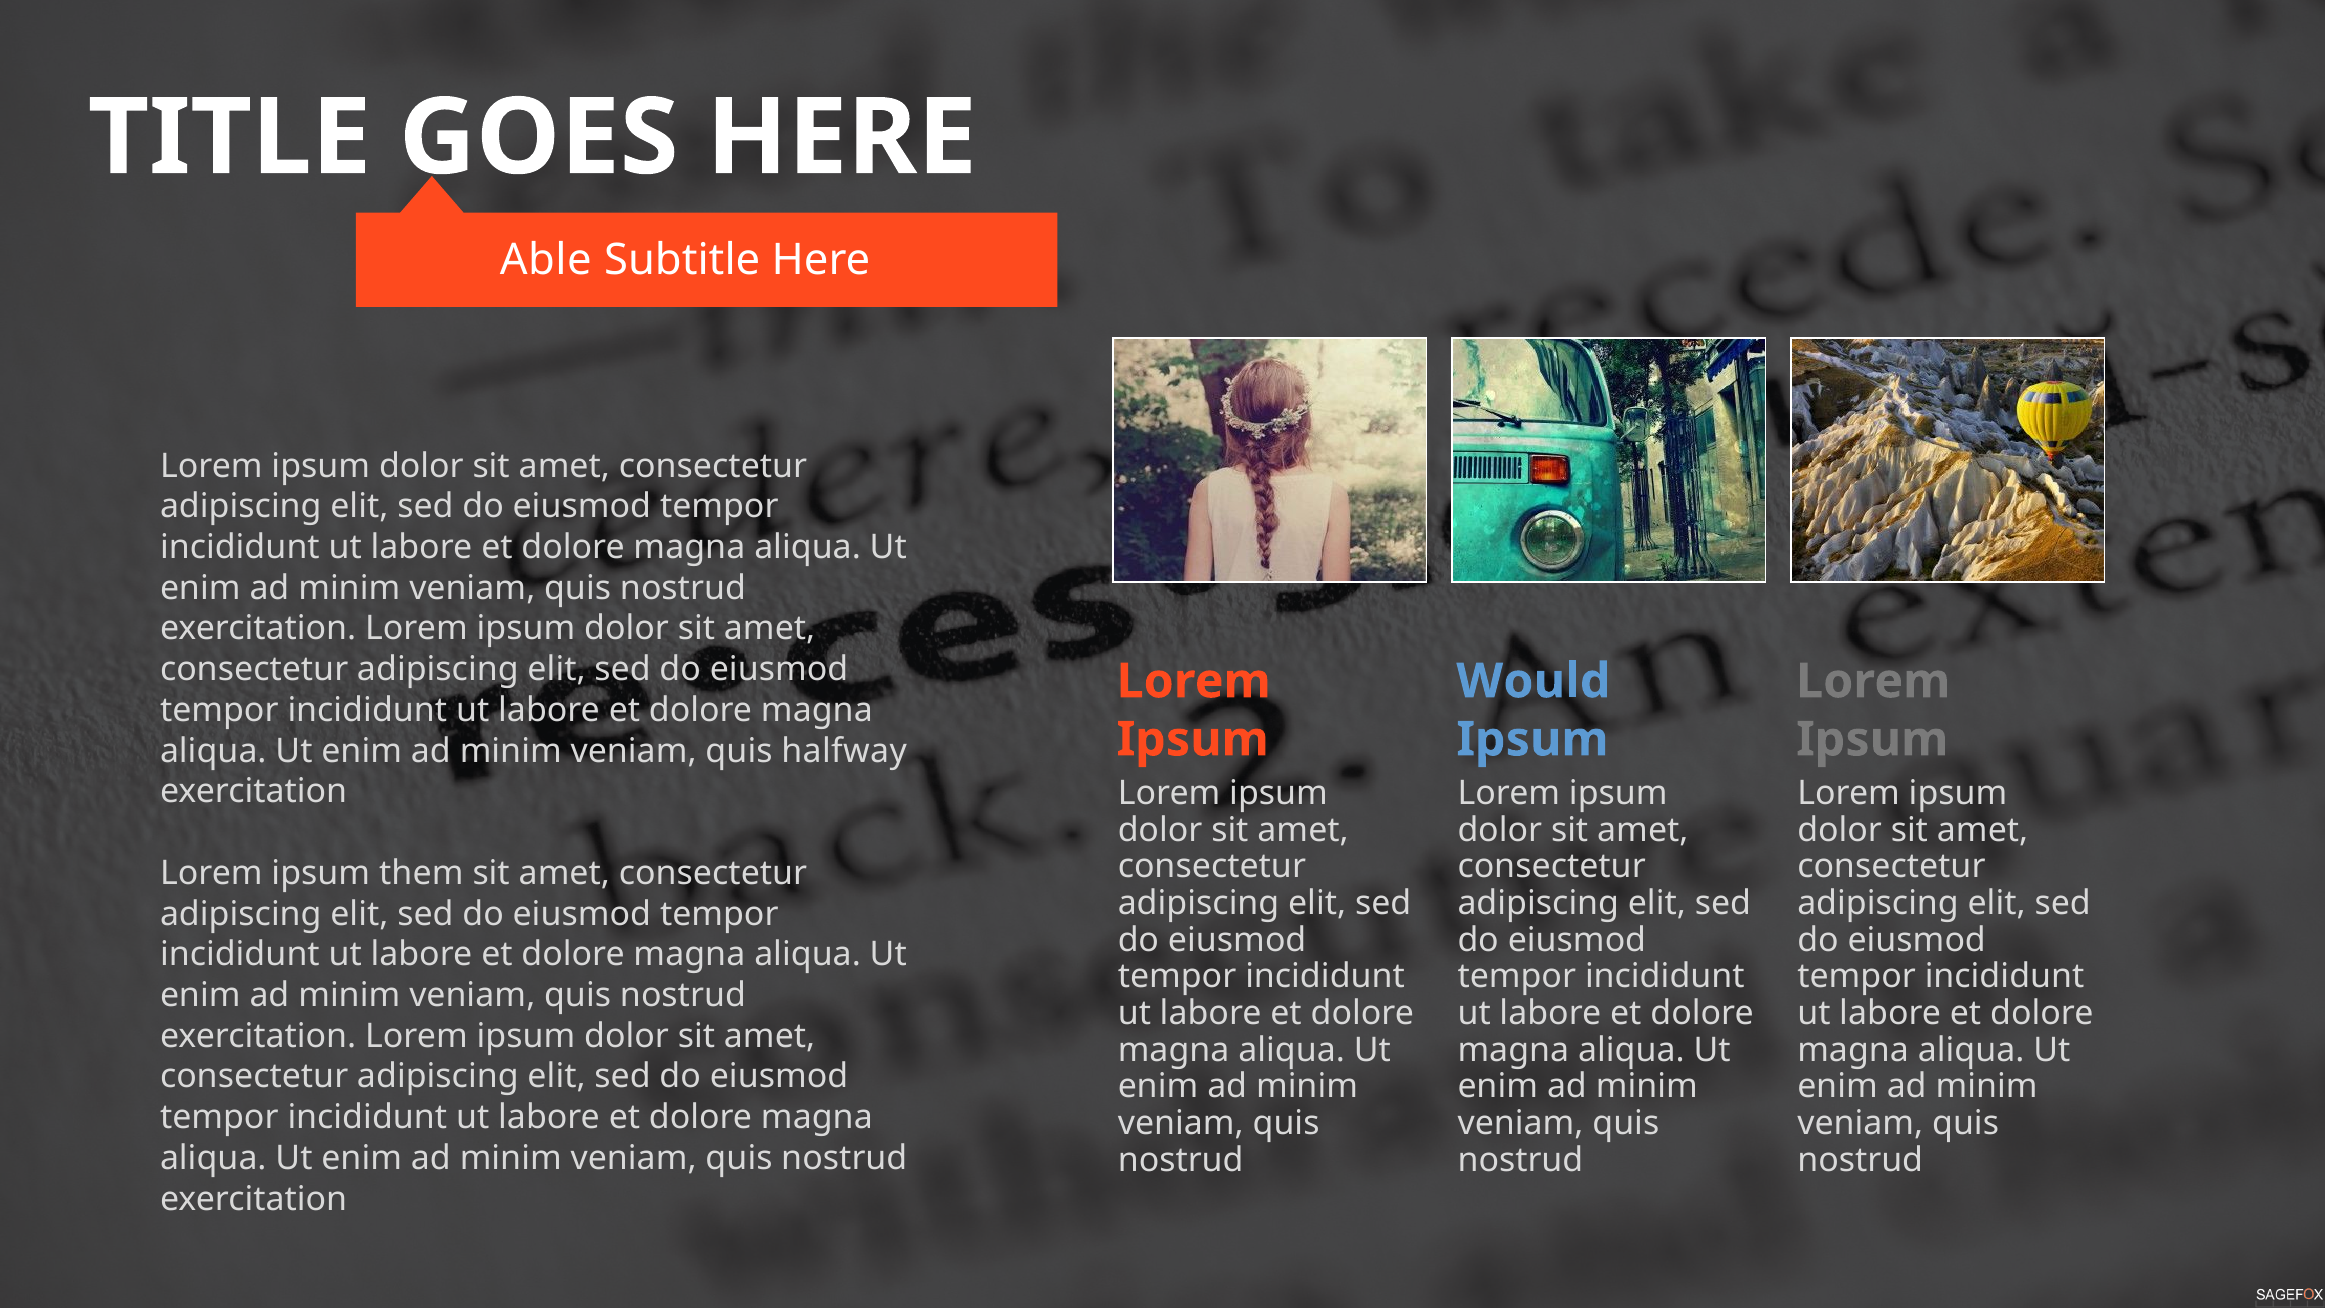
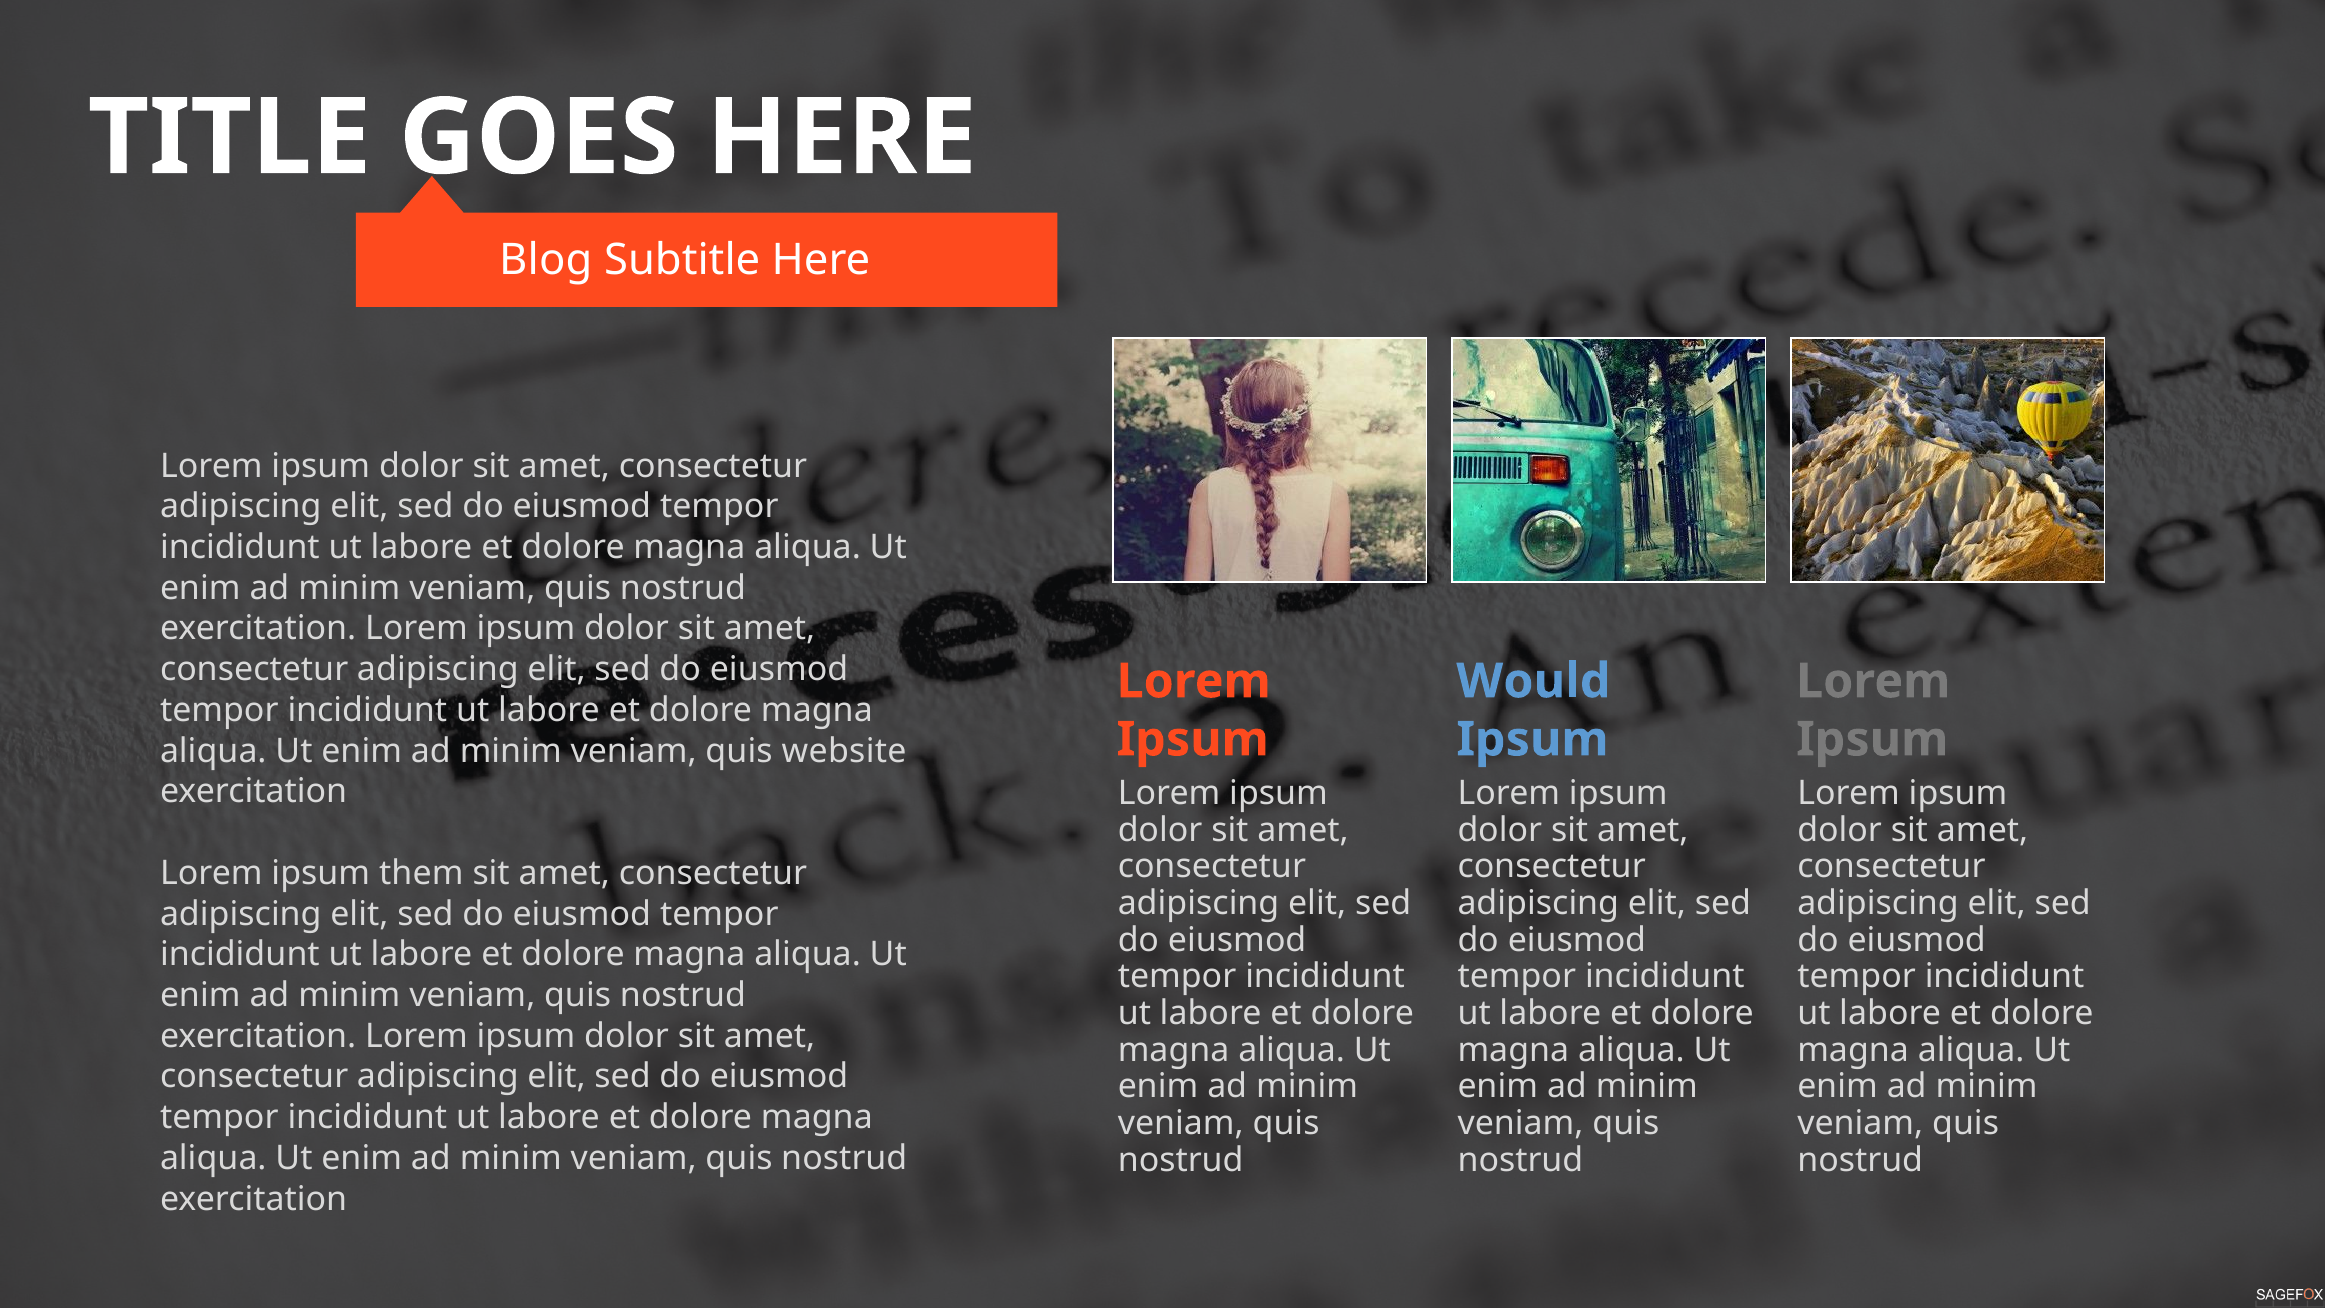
Able: Able -> Blog
halfway: halfway -> website
